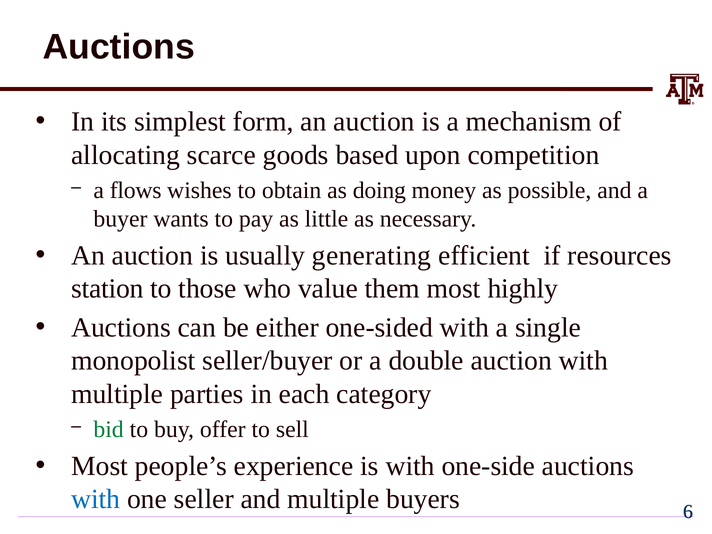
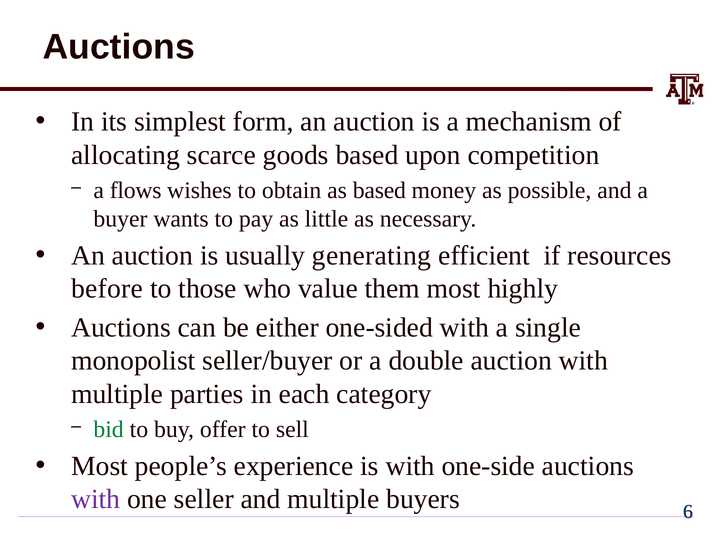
as doing: doing -> based
station: station -> before
with at (96, 499) colour: blue -> purple
